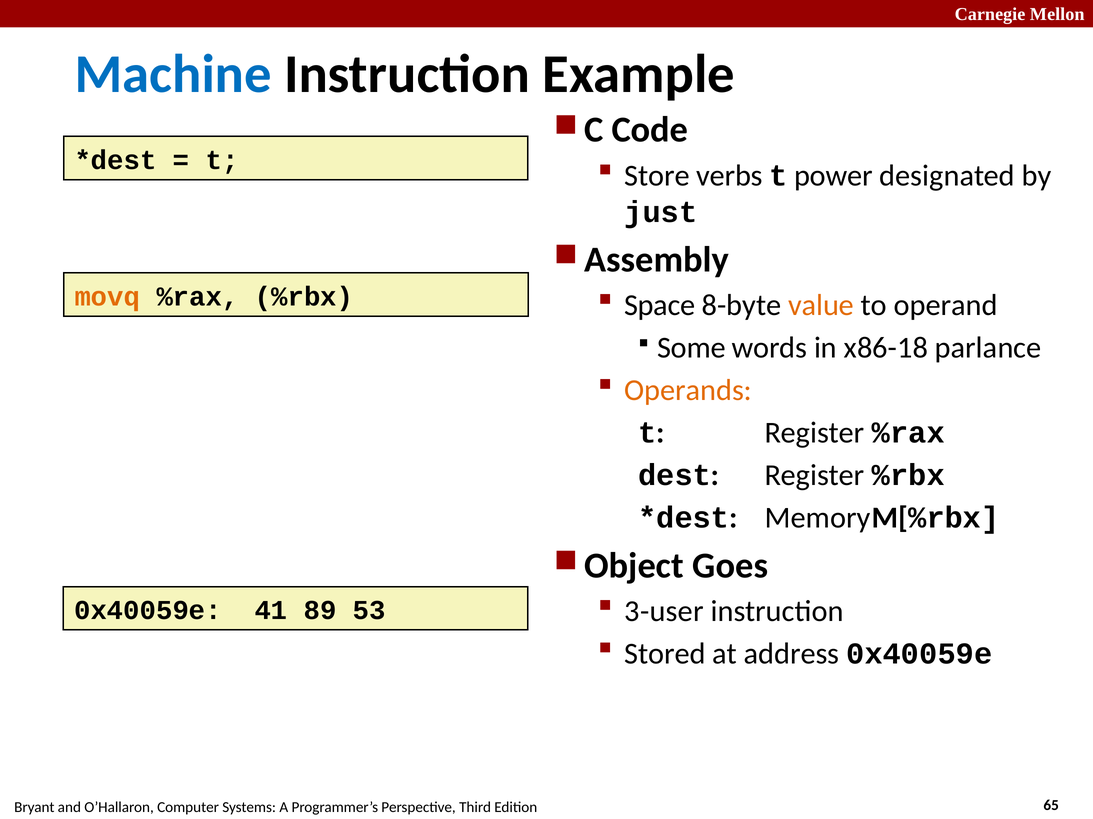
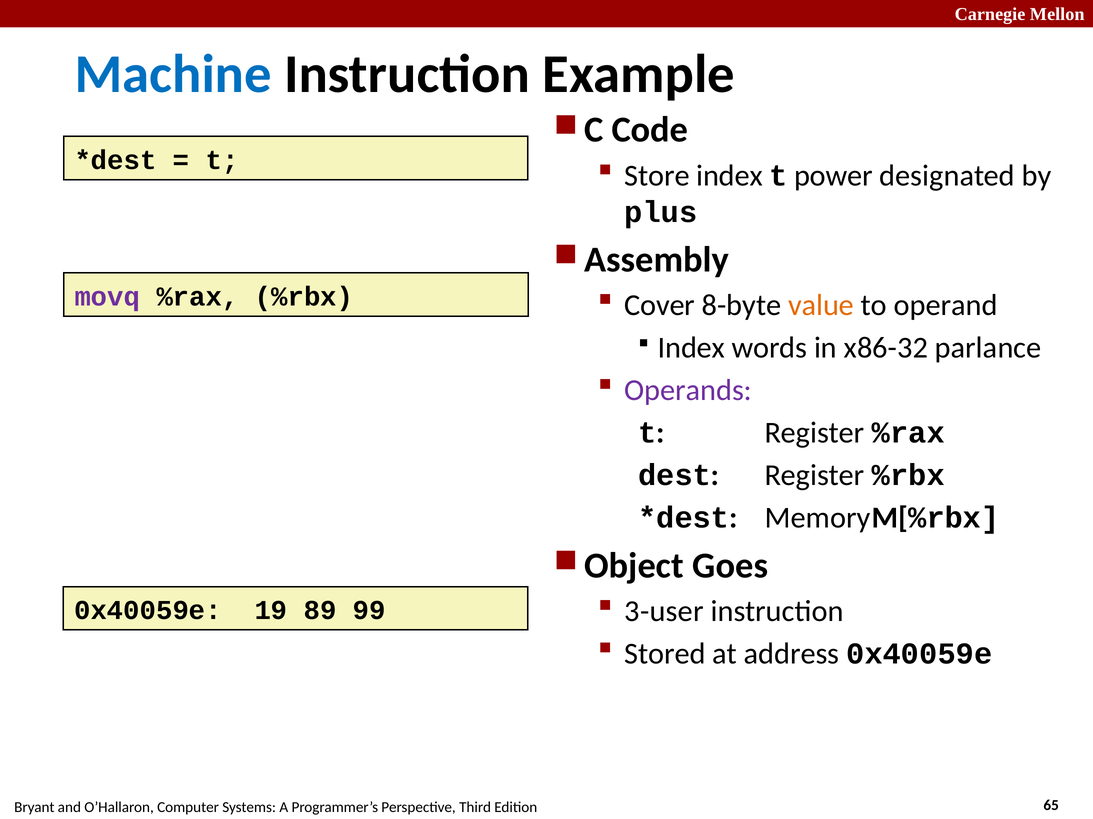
Store verbs: verbs -> index
just: just -> plus
movq colour: orange -> purple
Space: Space -> Cover
Some at (691, 348): Some -> Index
x86-18: x86-18 -> x86-32
Operands colour: orange -> purple
41: 41 -> 19
53: 53 -> 99
